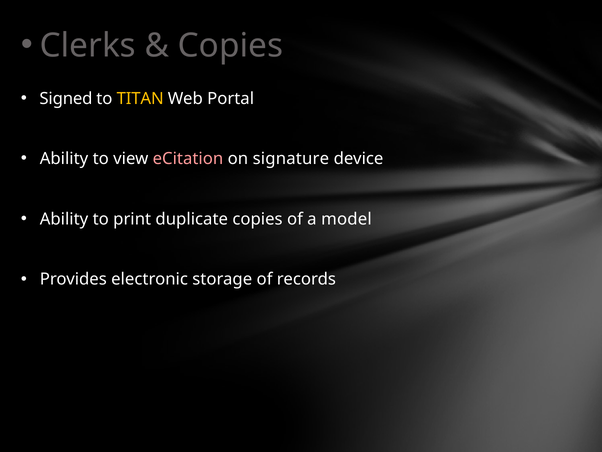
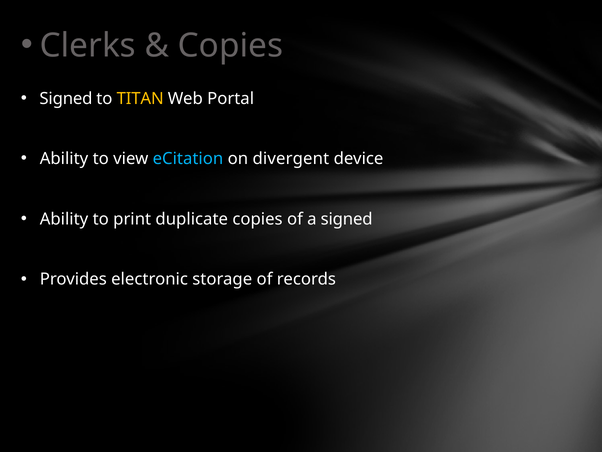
eCitation colour: pink -> light blue
signature: signature -> divergent
a model: model -> signed
